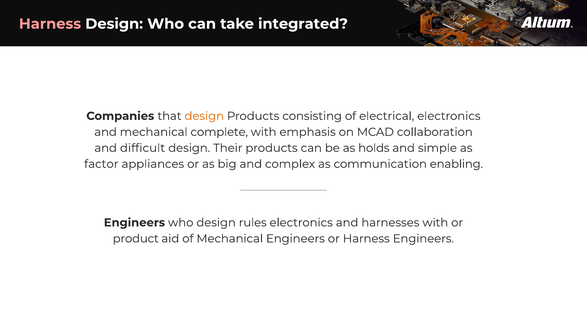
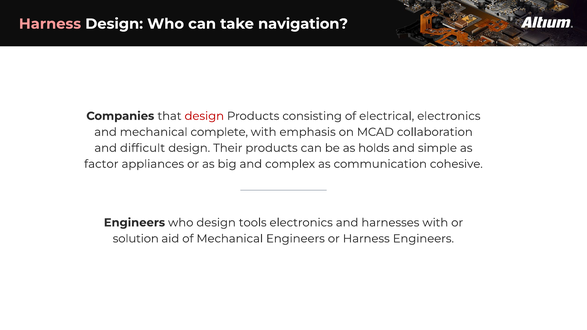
integrated: integrated -> navigation
design at (204, 116) colour: orange -> red
enabling: enabling -> cohesive
rules: rules -> tools
product: product -> solution
